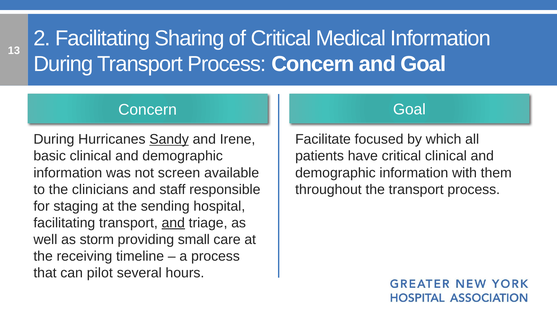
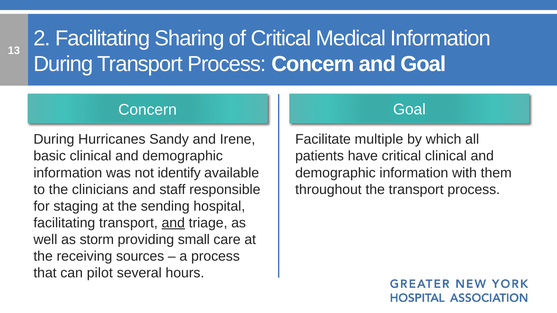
Sandy underline: present -> none
focused: focused -> multiple
screen: screen -> identify
timeline: timeline -> sources
